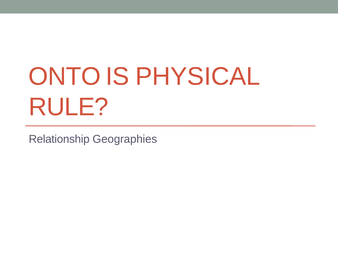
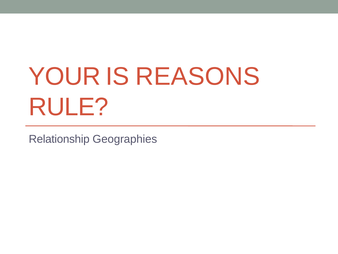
ONTO: ONTO -> YOUR
PHYSICAL: PHYSICAL -> REASONS
